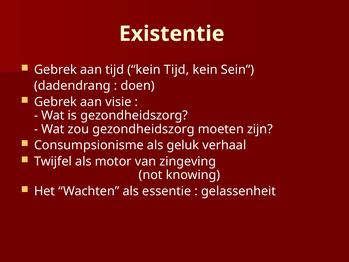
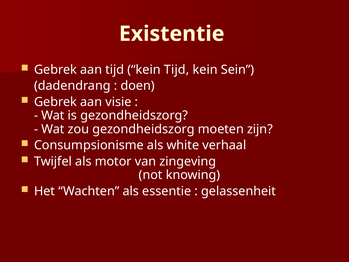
geluk: geluk -> white
